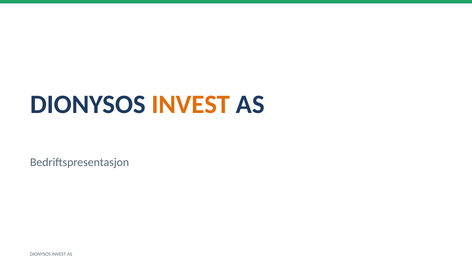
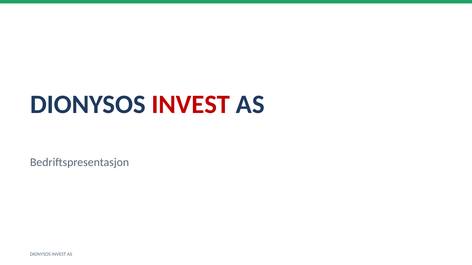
INVEST at (191, 105) colour: orange -> red
